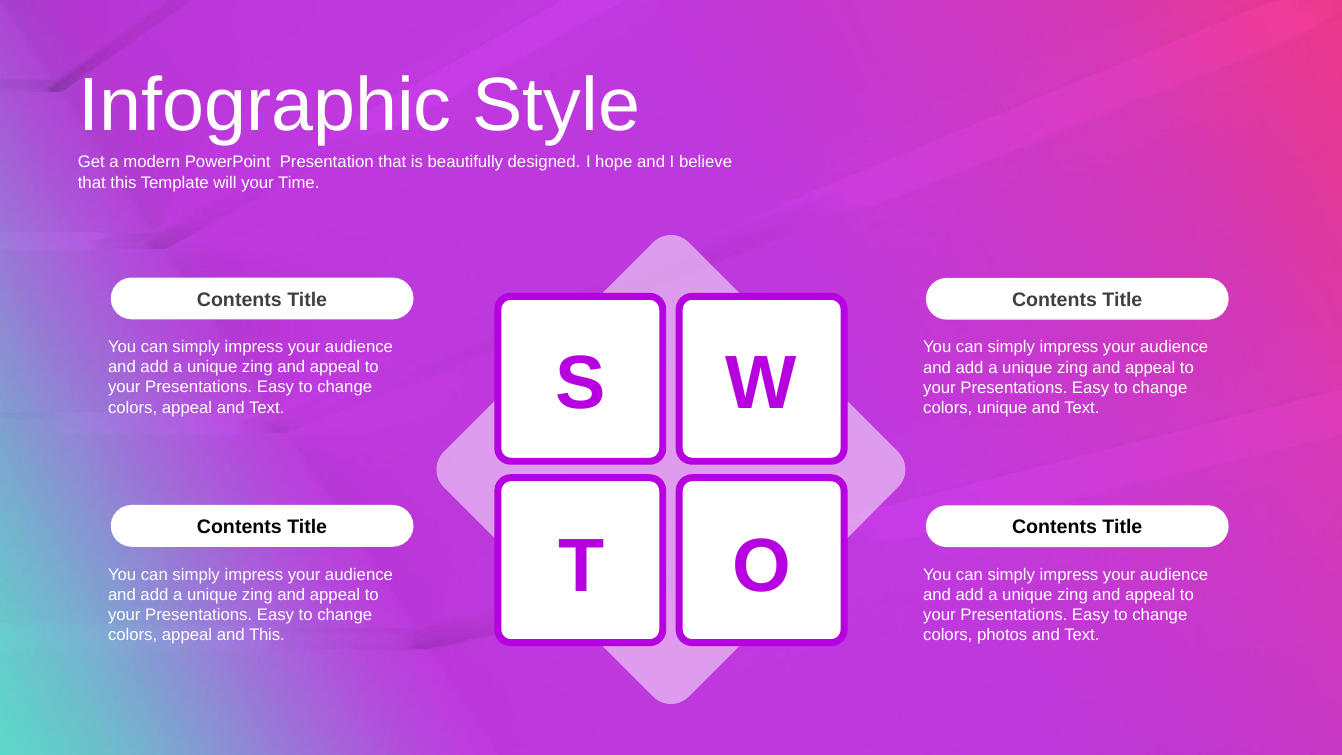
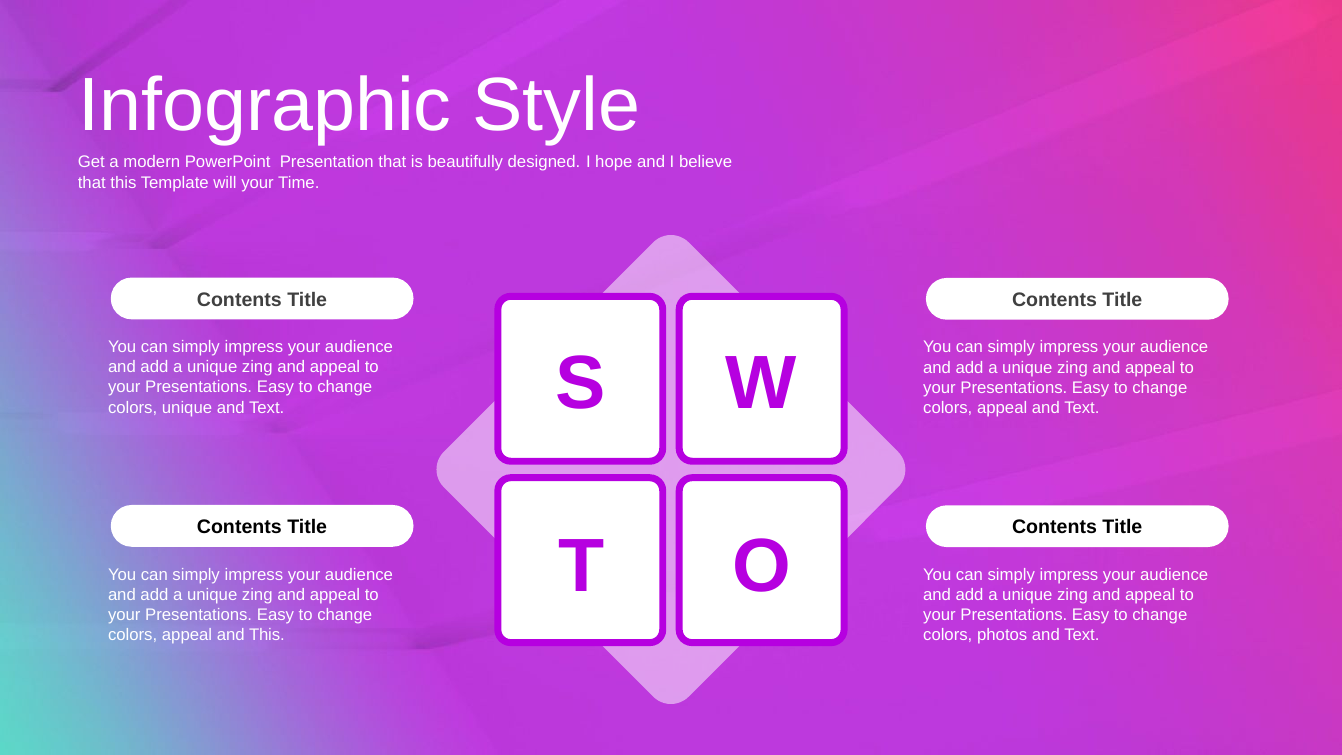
appeal at (187, 407): appeal -> unique
unique at (1002, 408): unique -> appeal
